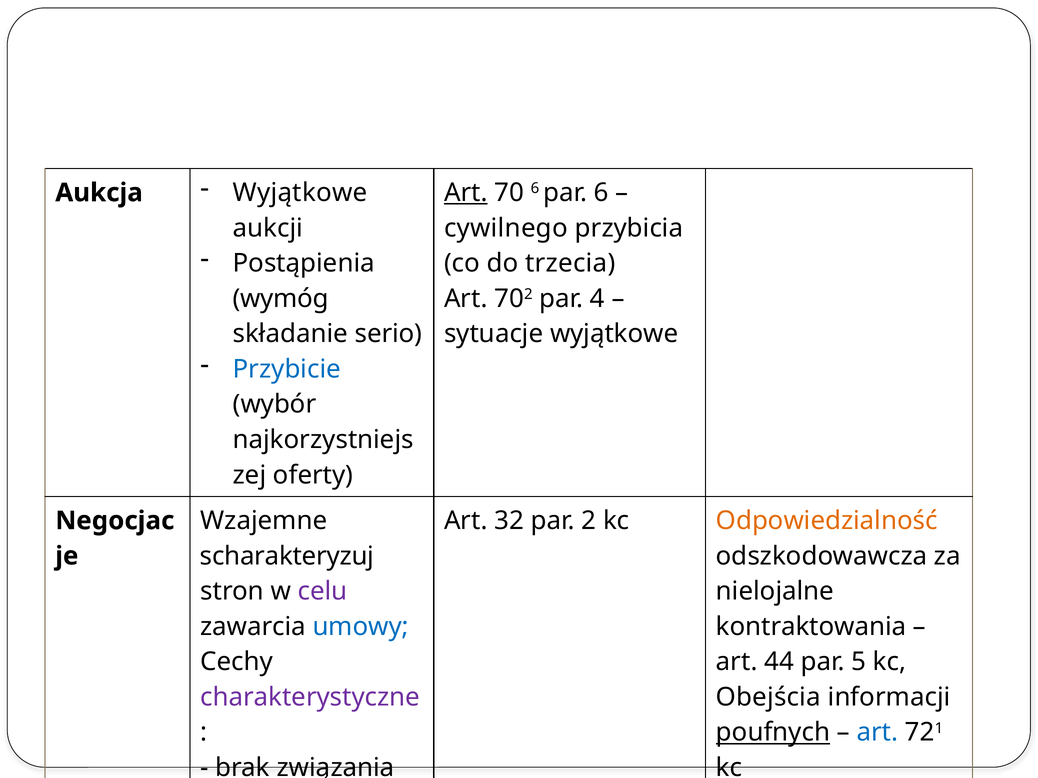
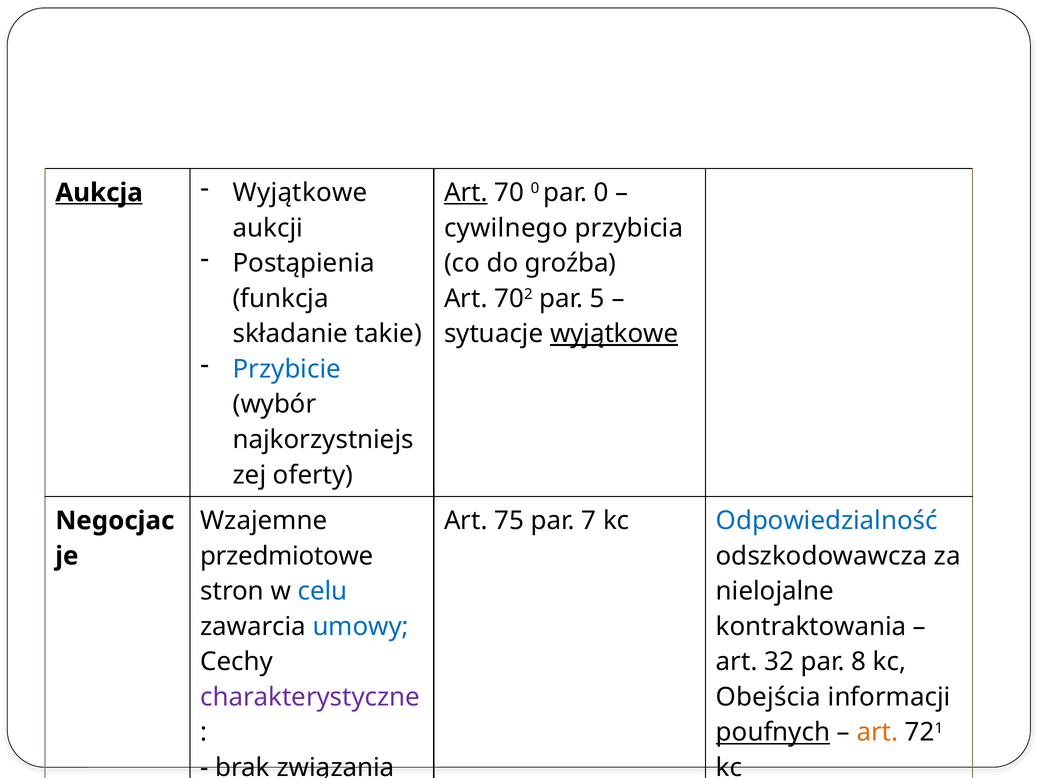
70 6: 6 -> 0
par 6: 6 -> 0
Aukcja underline: none -> present
trzecia: trzecia -> groźba
wymóg: wymóg -> funkcja
4: 4 -> 5
serio: serio -> takie
wyjątkowe at (614, 334) underline: none -> present
32: 32 -> 75
2: 2 -> 7
Odpowiedzialność colour: orange -> blue
scharakteryzuj: scharakteryzuj -> przedmiotowe
celu colour: purple -> blue
44: 44 -> 32
5: 5 -> 8
art at (877, 733) colour: blue -> orange
